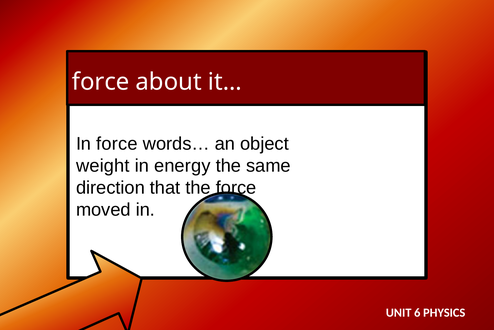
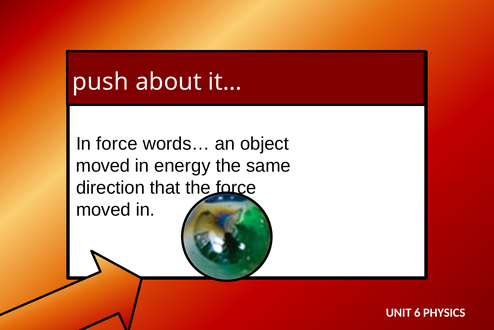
force at (101, 82): force -> push
weight at (103, 165): weight -> moved
